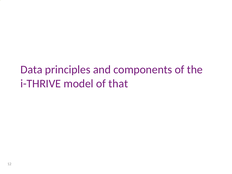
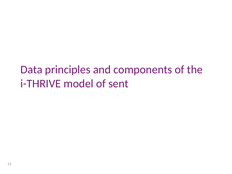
that: that -> sent
